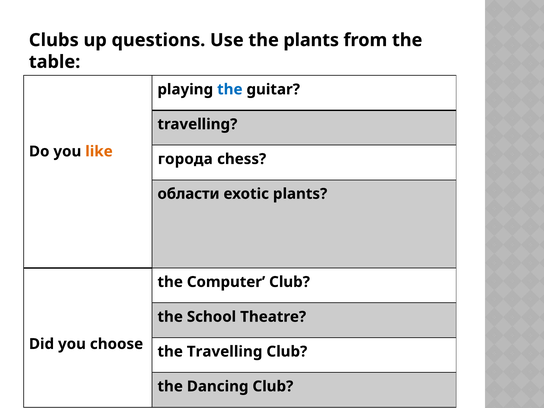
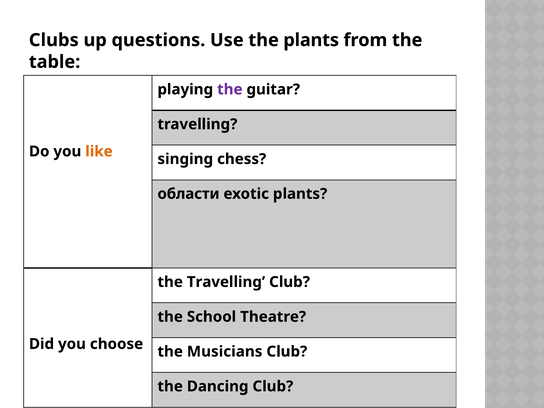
the at (230, 89) colour: blue -> purple
города: города -> singing
the Computer: Computer -> Travelling
the Travelling: Travelling -> Musicians
